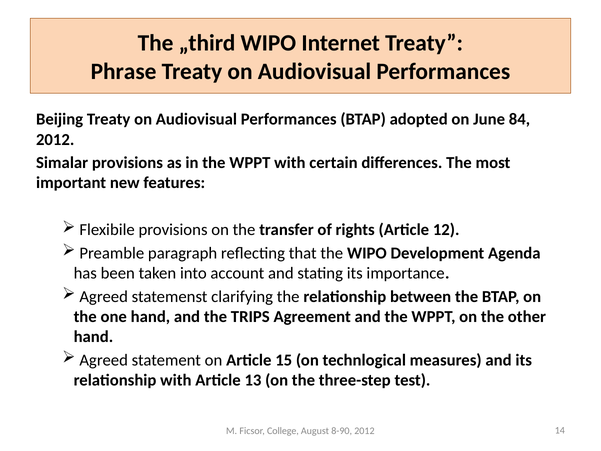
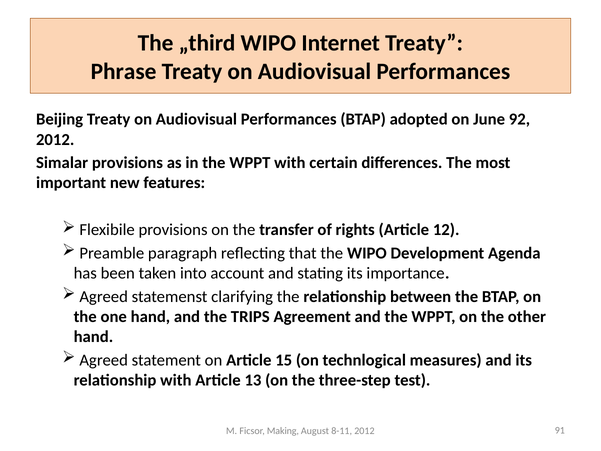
84: 84 -> 92
College: College -> Making
8-90: 8-90 -> 8-11
14: 14 -> 91
